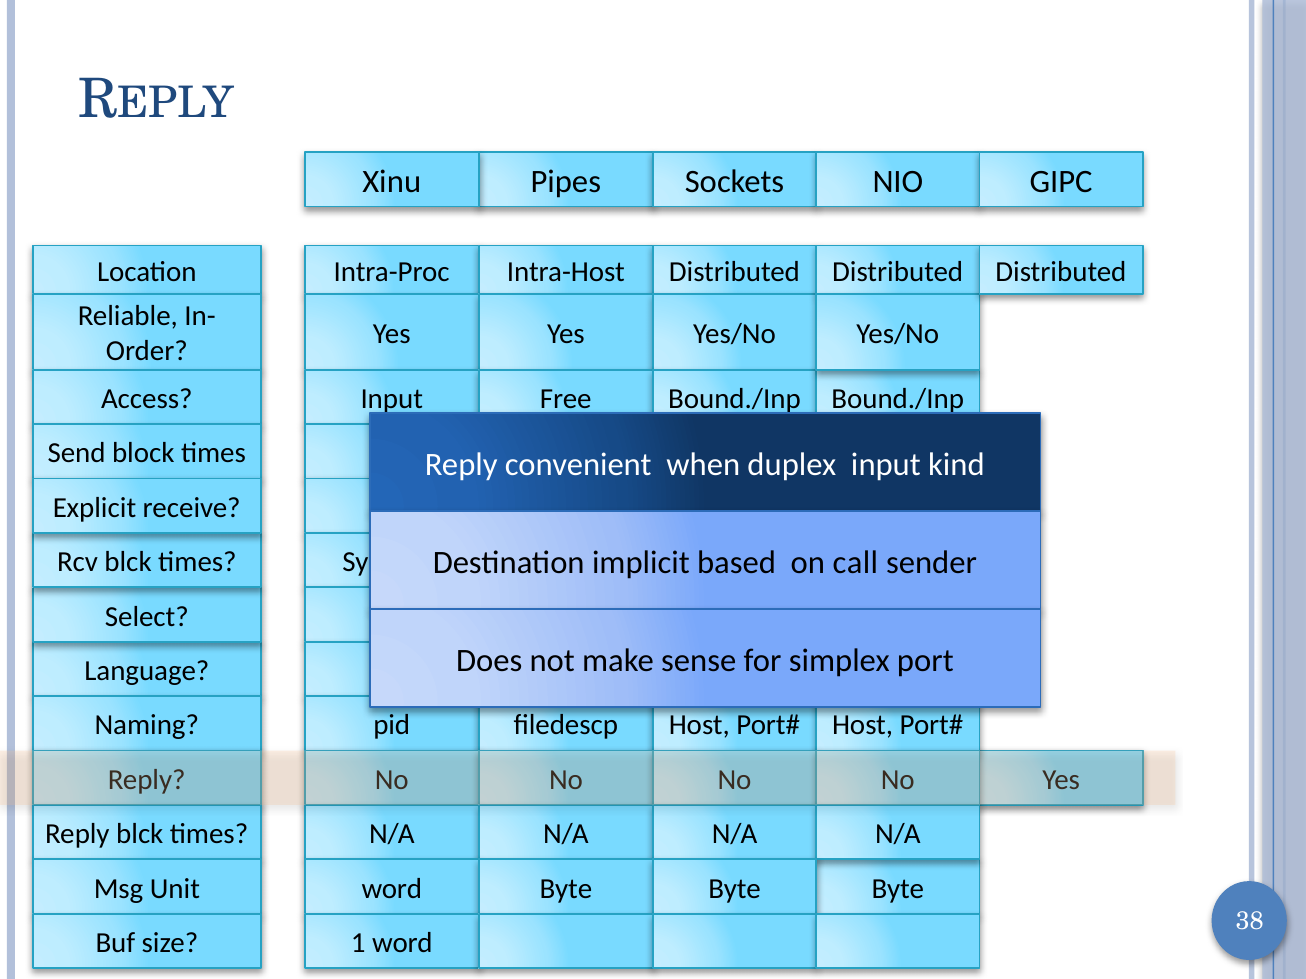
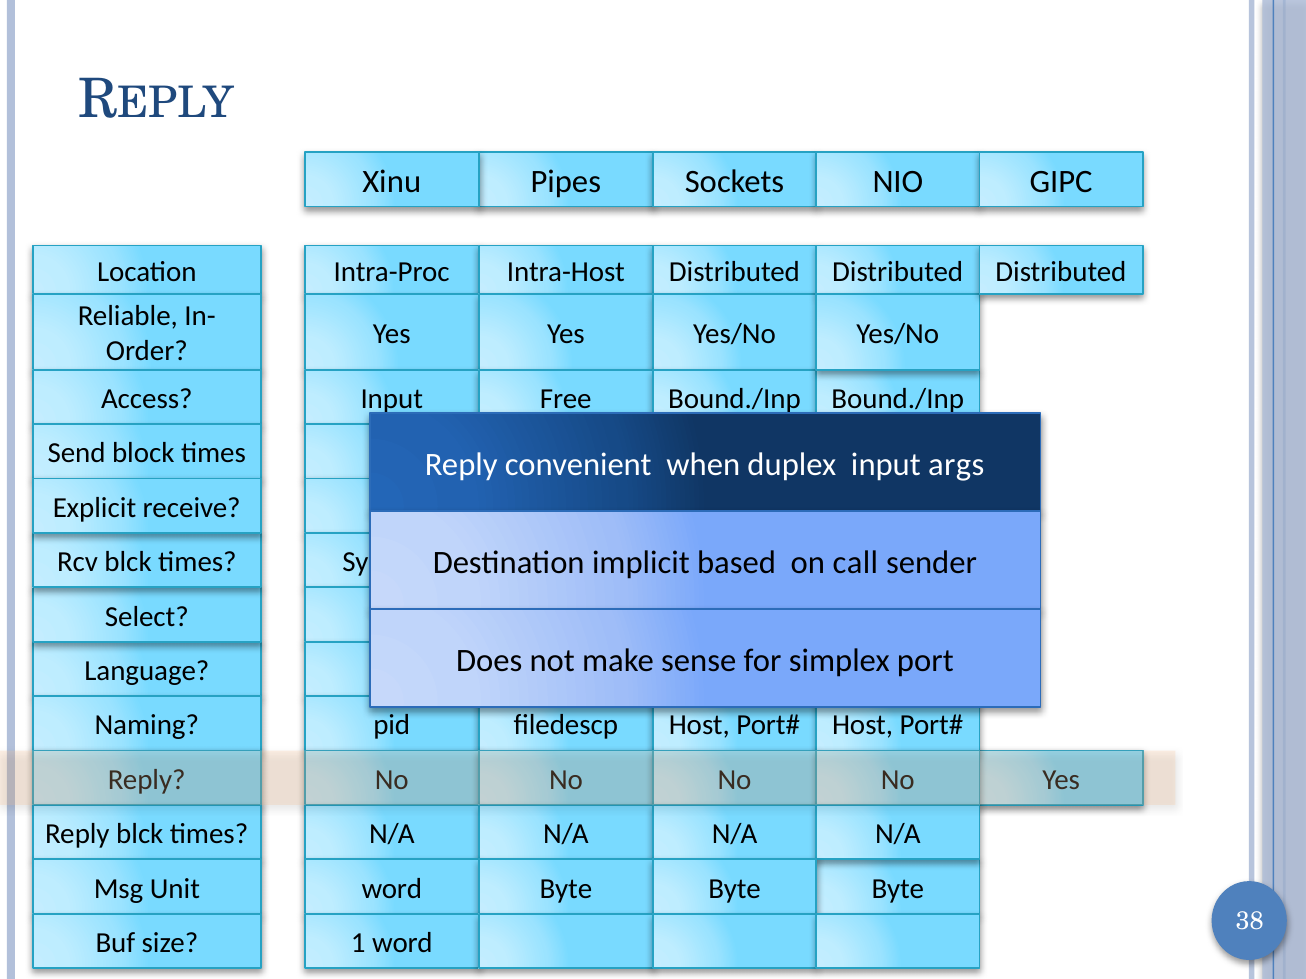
kind: kind -> args
